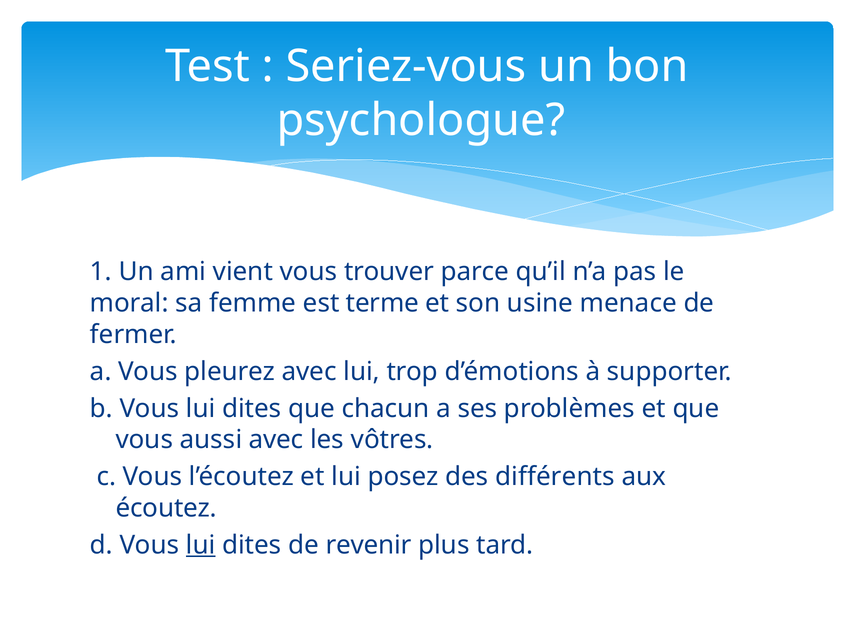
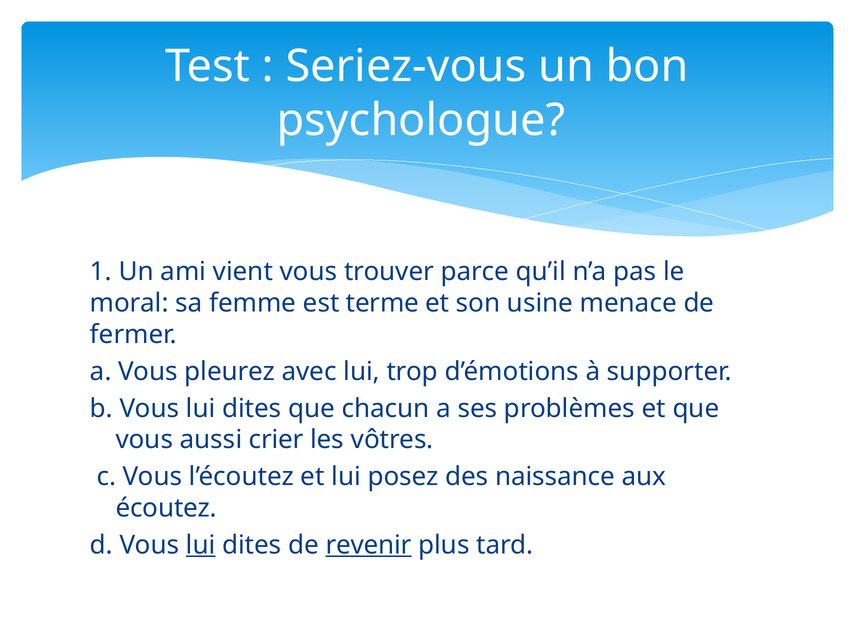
aussi avec: avec -> crier
différents: différents -> naissance
revenir underline: none -> present
